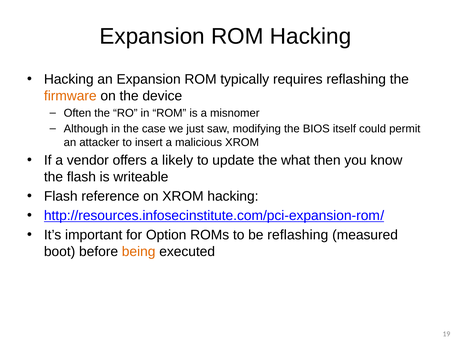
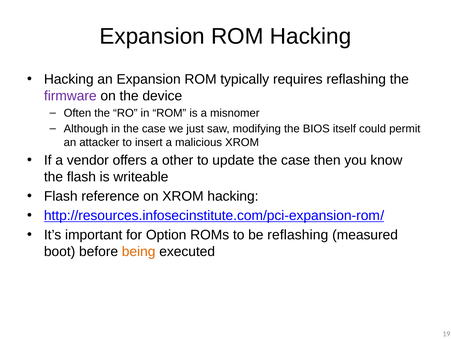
firmware colour: orange -> purple
likely: likely -> other
update the what: what -> case
